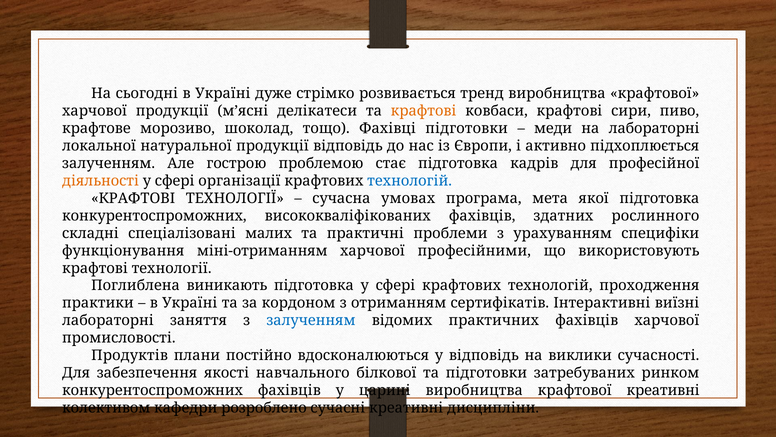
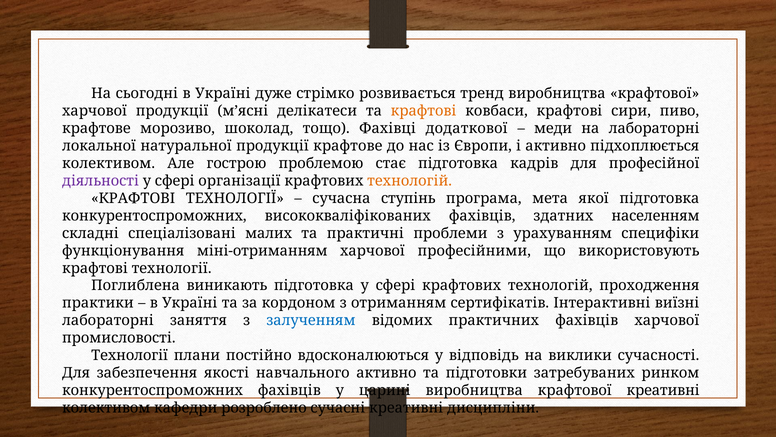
Фахівці підготовки: підготовки -> додаткової
продукції відповідь: відповідь -> крафтове
залученням at (109, 163): залученням -> колективом
діяльності colour: orange -> purple
технологій at (410, 181) colour: blue -> orange
умовах: умовах -> ступінь
рослинного: рослинного -> населенням
Продуктів at (130, 355): Продуктів -> Технології
навчального білкової: білкової -> активно
